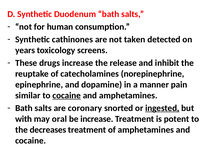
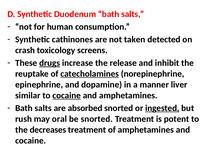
years: years -> crash
drugs underline: none -> present
catecholamines underline: none -> present
pain: pain -> liver
coronary: coronary -> absorbed
with: with -> rush
be increase: increase -> snorted
